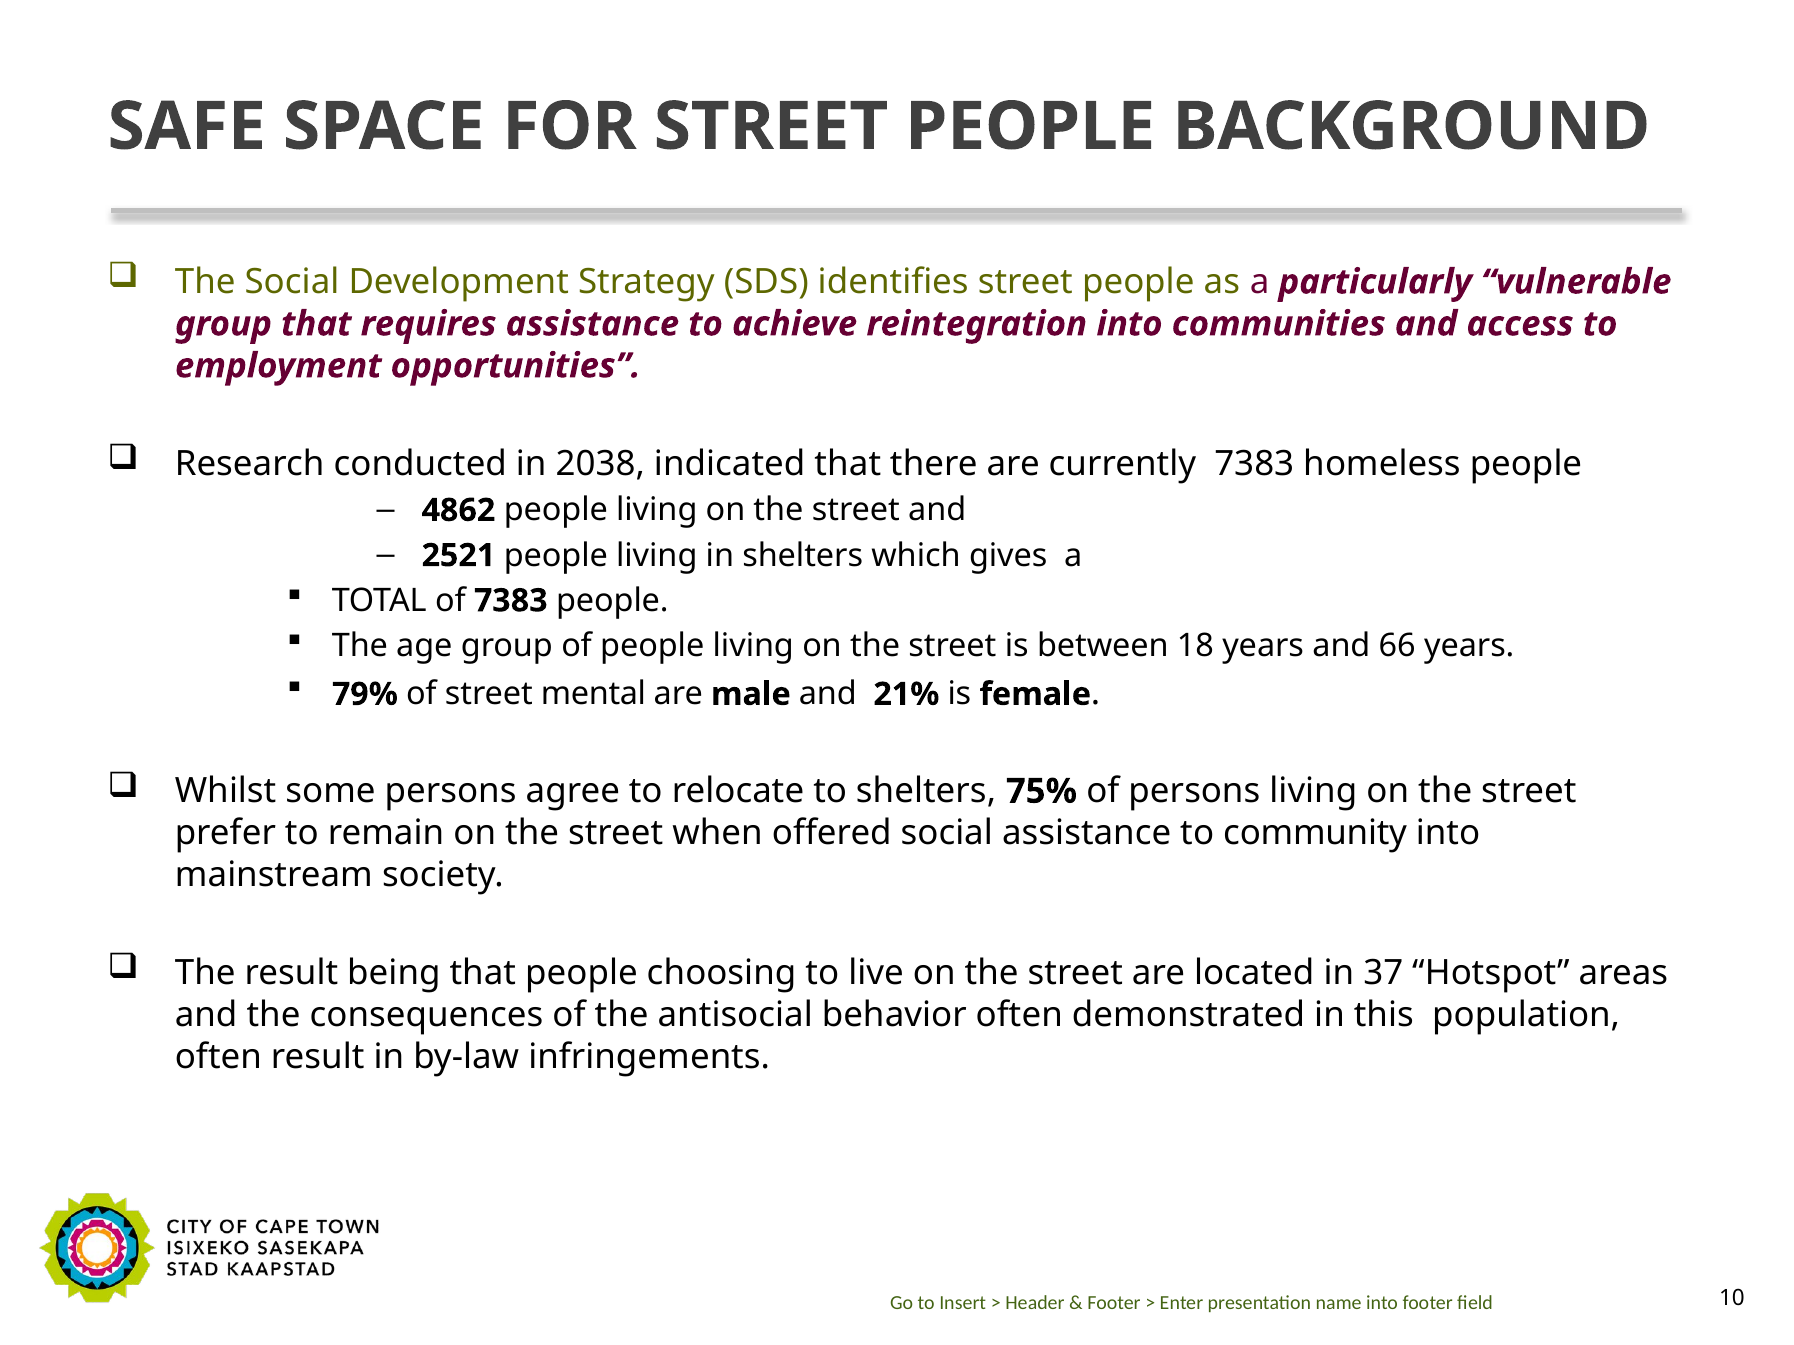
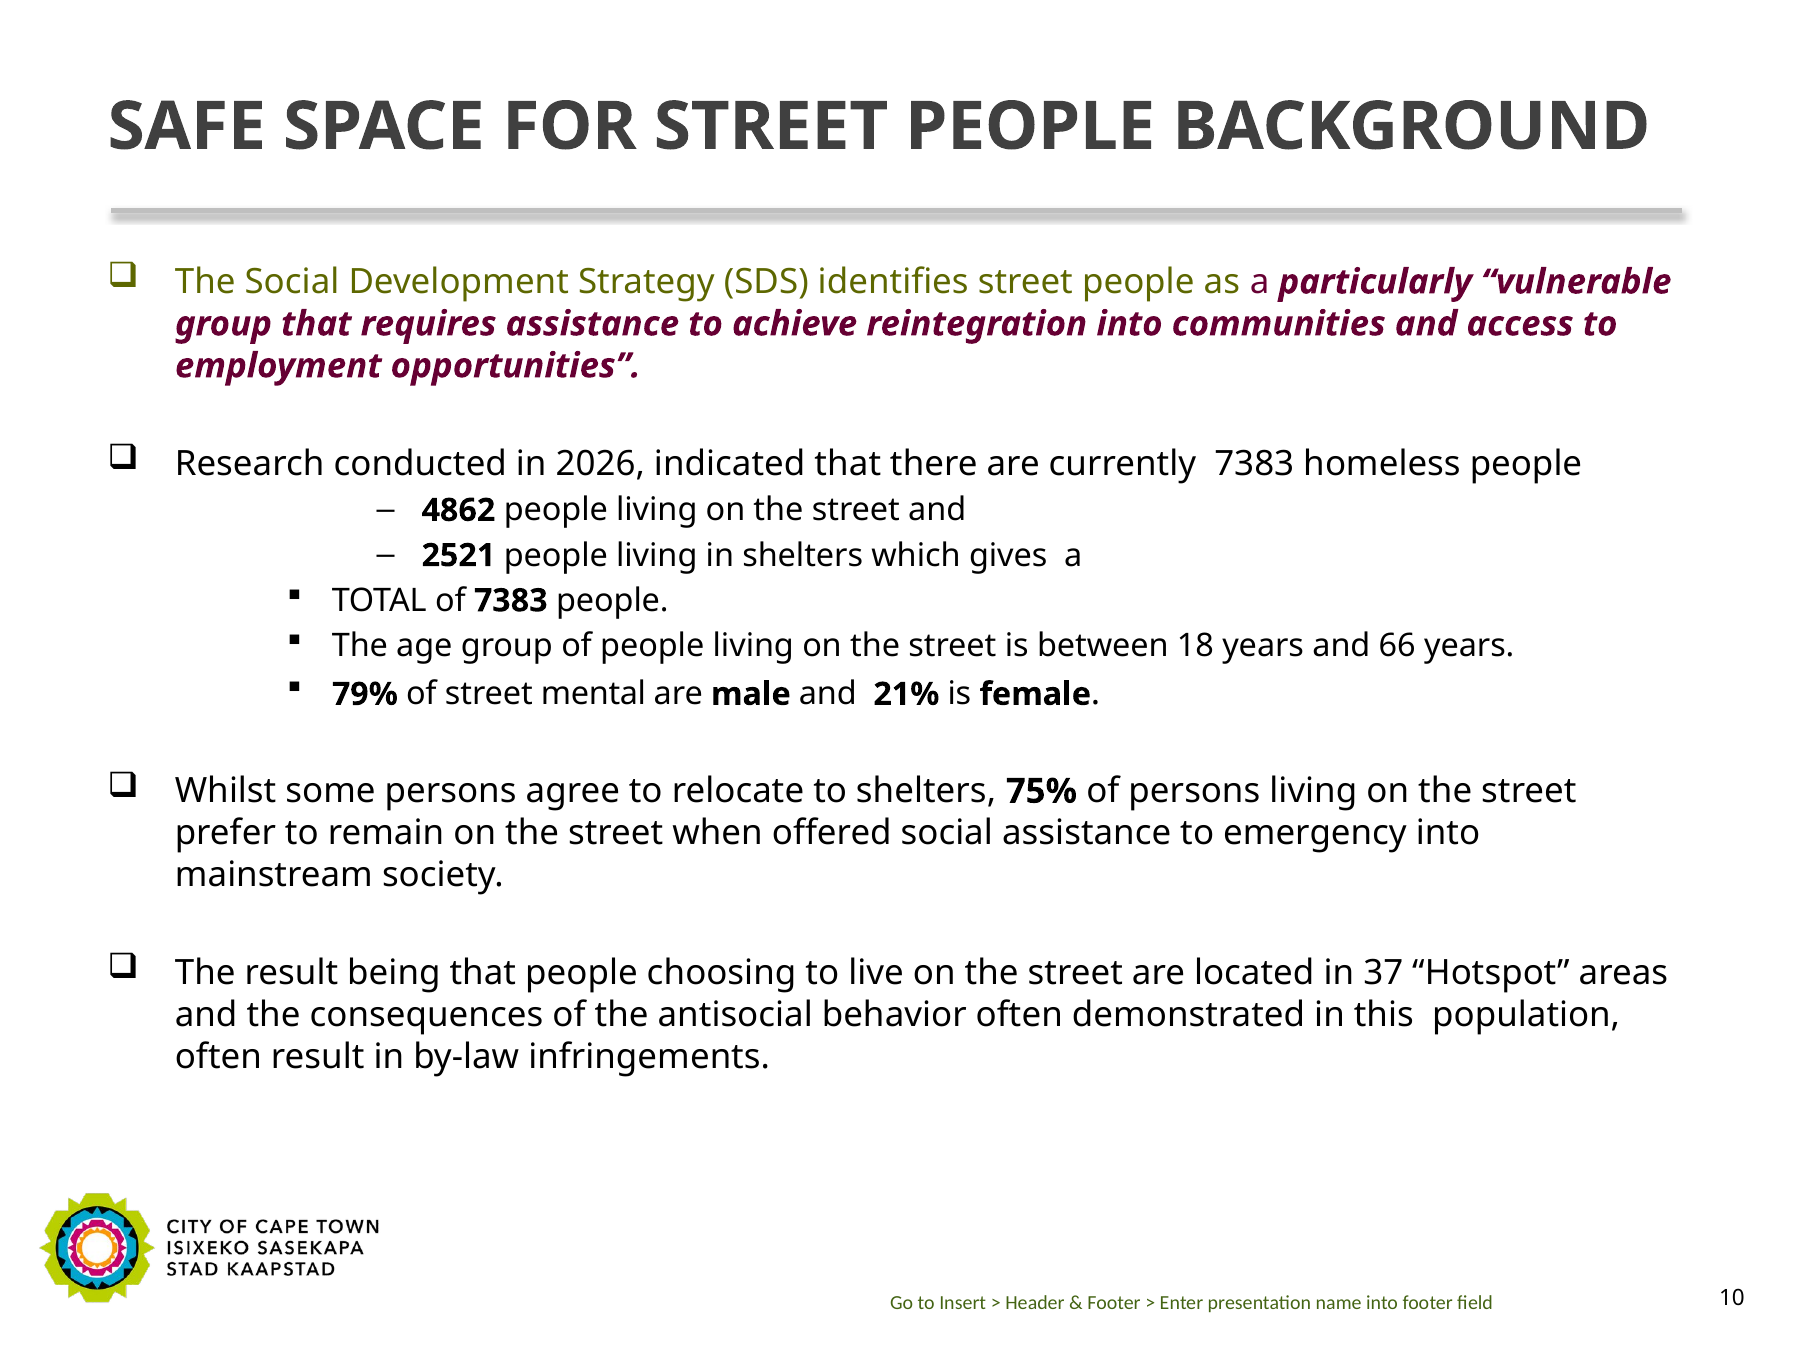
2038: 2038 -> 2026
community: community -> emergency
